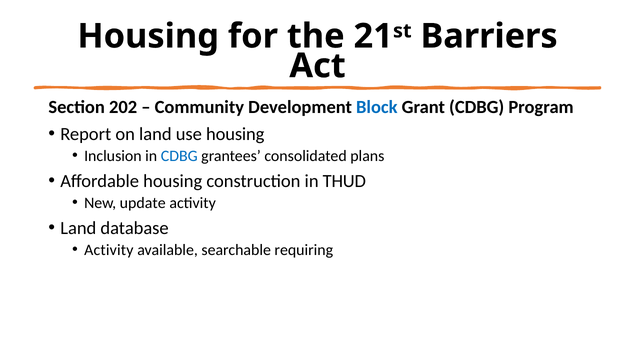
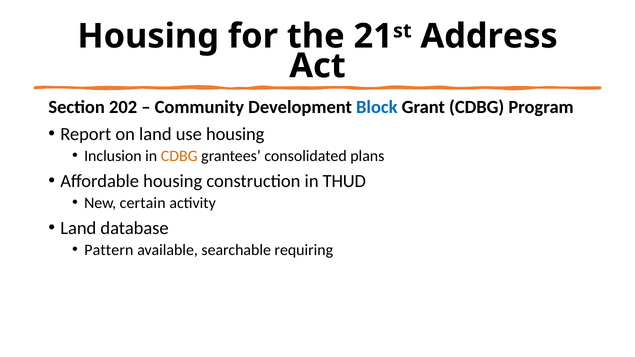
Barriers: Barriers -> Address
CDBG at (179, 156) colour: blue -> orange
update: update -> certain
Activity at (109, 250): Activity -> Pattern
